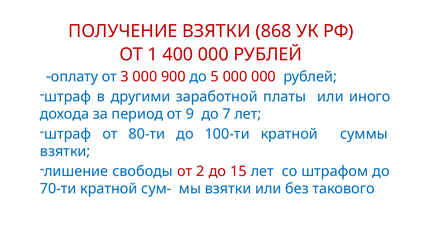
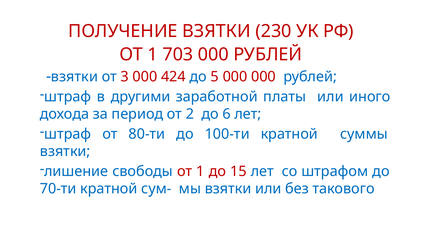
868: 868 -> 230
400: 400 -> 703
оплату at (75, 76): оплату -> взятки
900: 900 -> 424
9: 9 -> 2
7: 7 -> 6
свободы от 2: 2 -> 1
